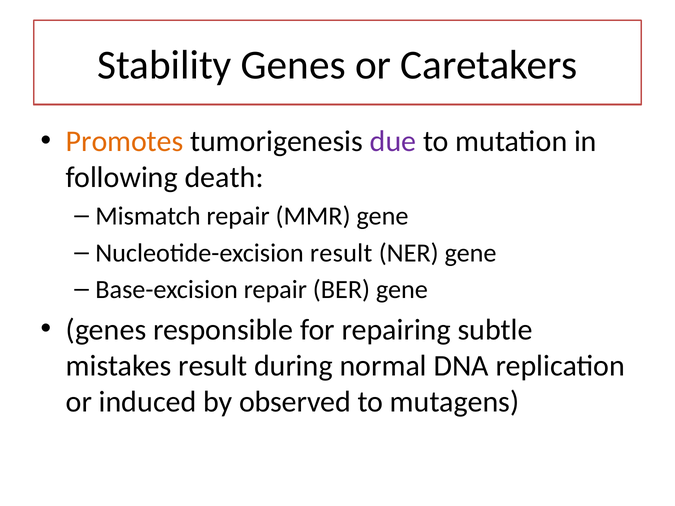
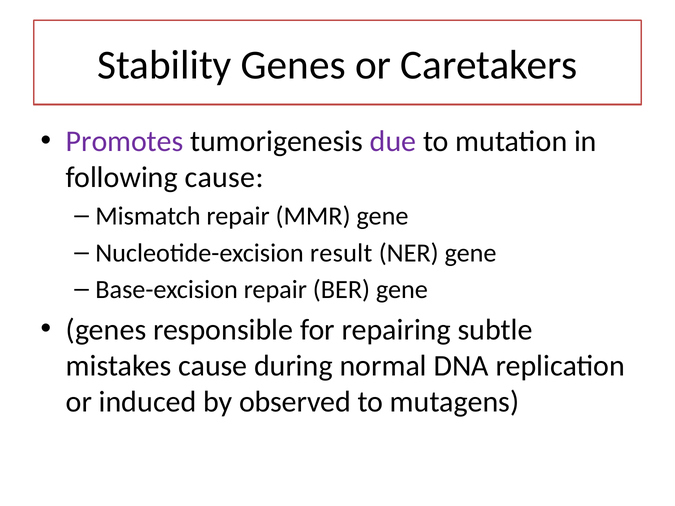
Promotes colour: orange -> purple
following death: death -> cause
mistakes result: result -> cause
